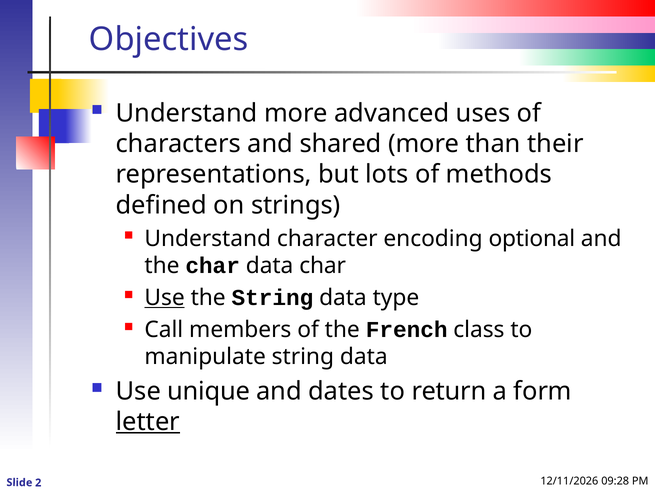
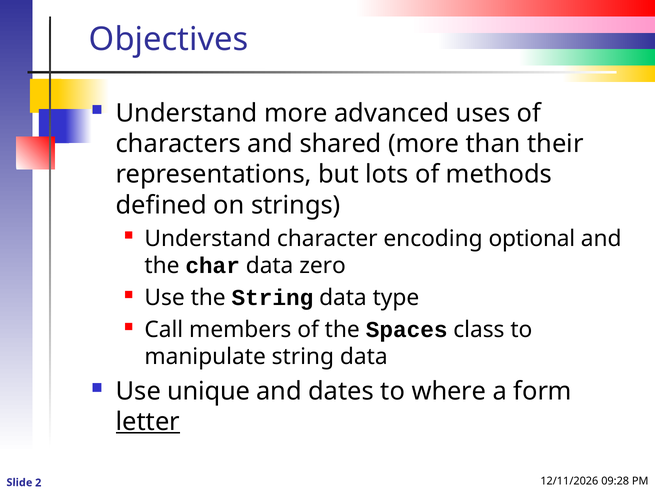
data char: char -> zero
Use at (165, 297) underline: present -> none
French: French -> Spaces
return: return -> where
